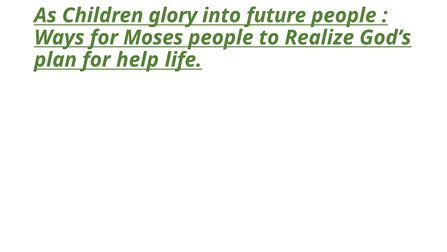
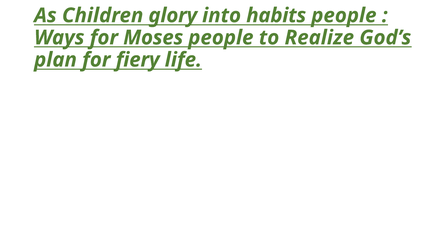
future: future -> habits
help: help -> fiery
